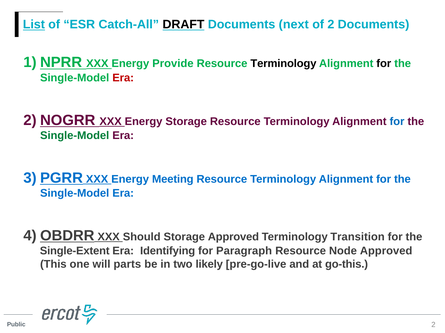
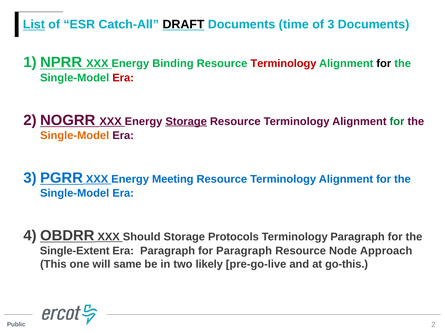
next: next -> time
of 2: 2 -> 3
Provide: Provide -> Binding
Terminology at (283, 64) colour: black -> red
Storage at (186, 122) underline: none -> present
for at (397, 122) colour: blue -> green
Single-Model at (75, 136) colour: green -> orange
Storage Approved: Approved -> Protocols
Terminology Transition: Transition -> Paragraph
Era Identifying: Identifying -> Paragraph
Node Approved: Approved -> Approach
parts: parts -> same
